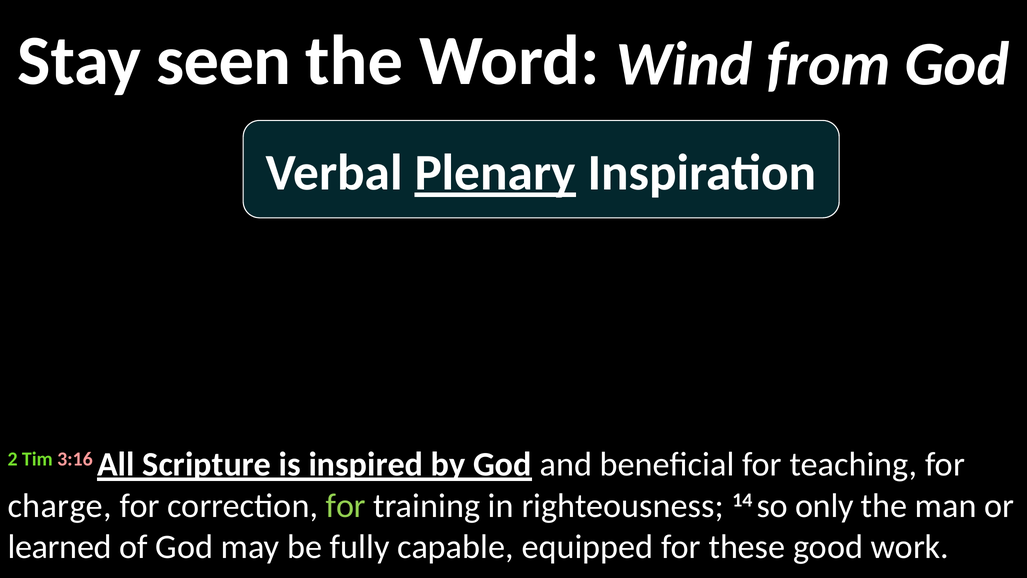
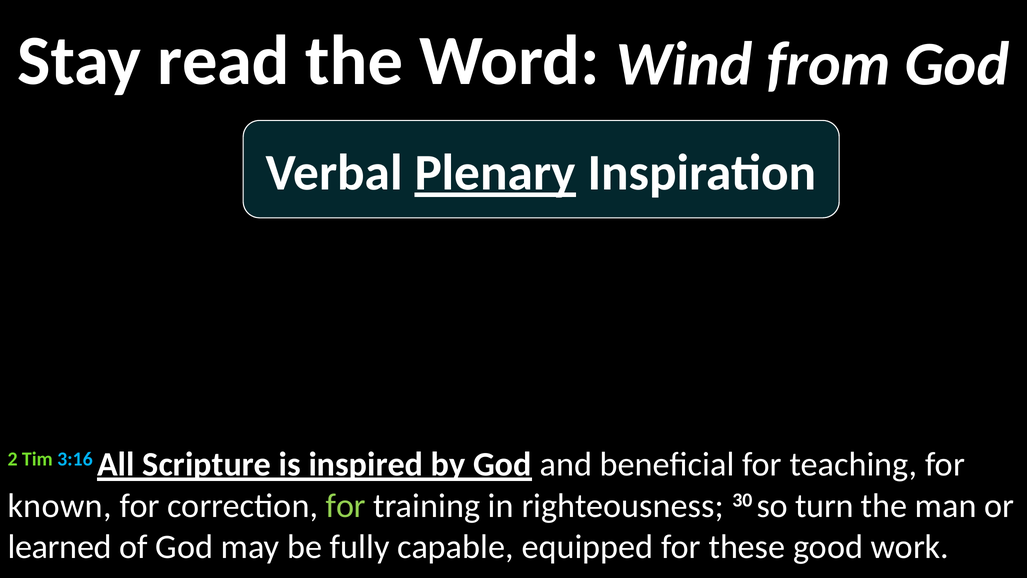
seen: seen -> read
3:16 colour: pink -> light blue
charge: charge -> known
14: 14 -> 30
only: only -> turn
